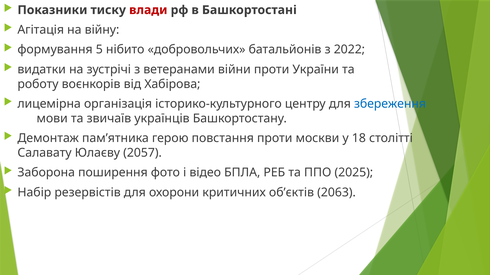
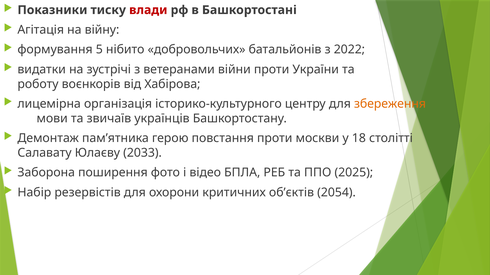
збереження colour: blue -> orange
2057: 2057 -> 2033
2063: 2063 -> 2054
